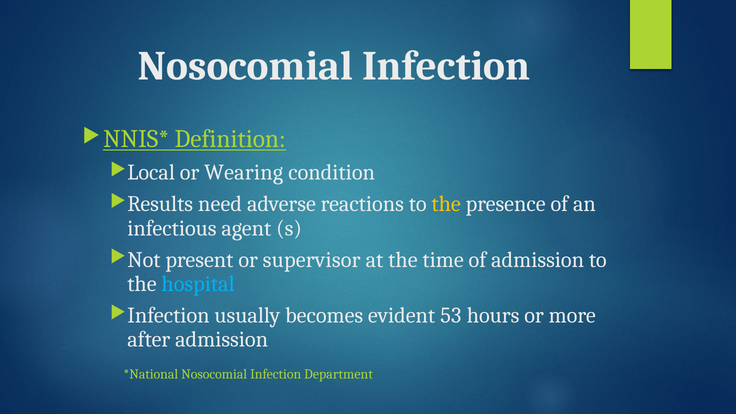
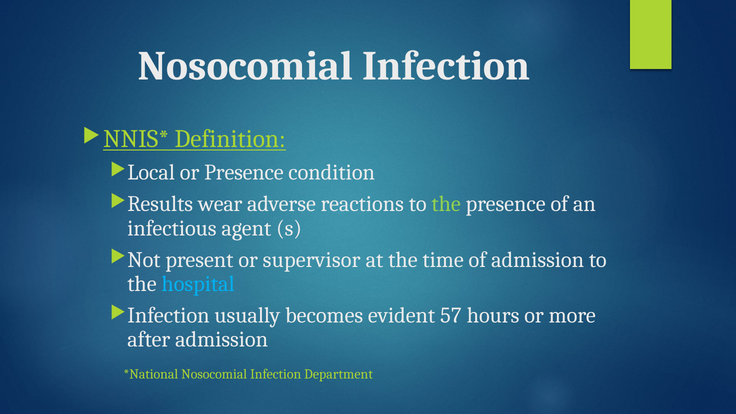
or Wearing: Wearing -> Presence
need: need -> wear
the at (446, 204) colour: yellow -> light green
53: 53 -> 57
